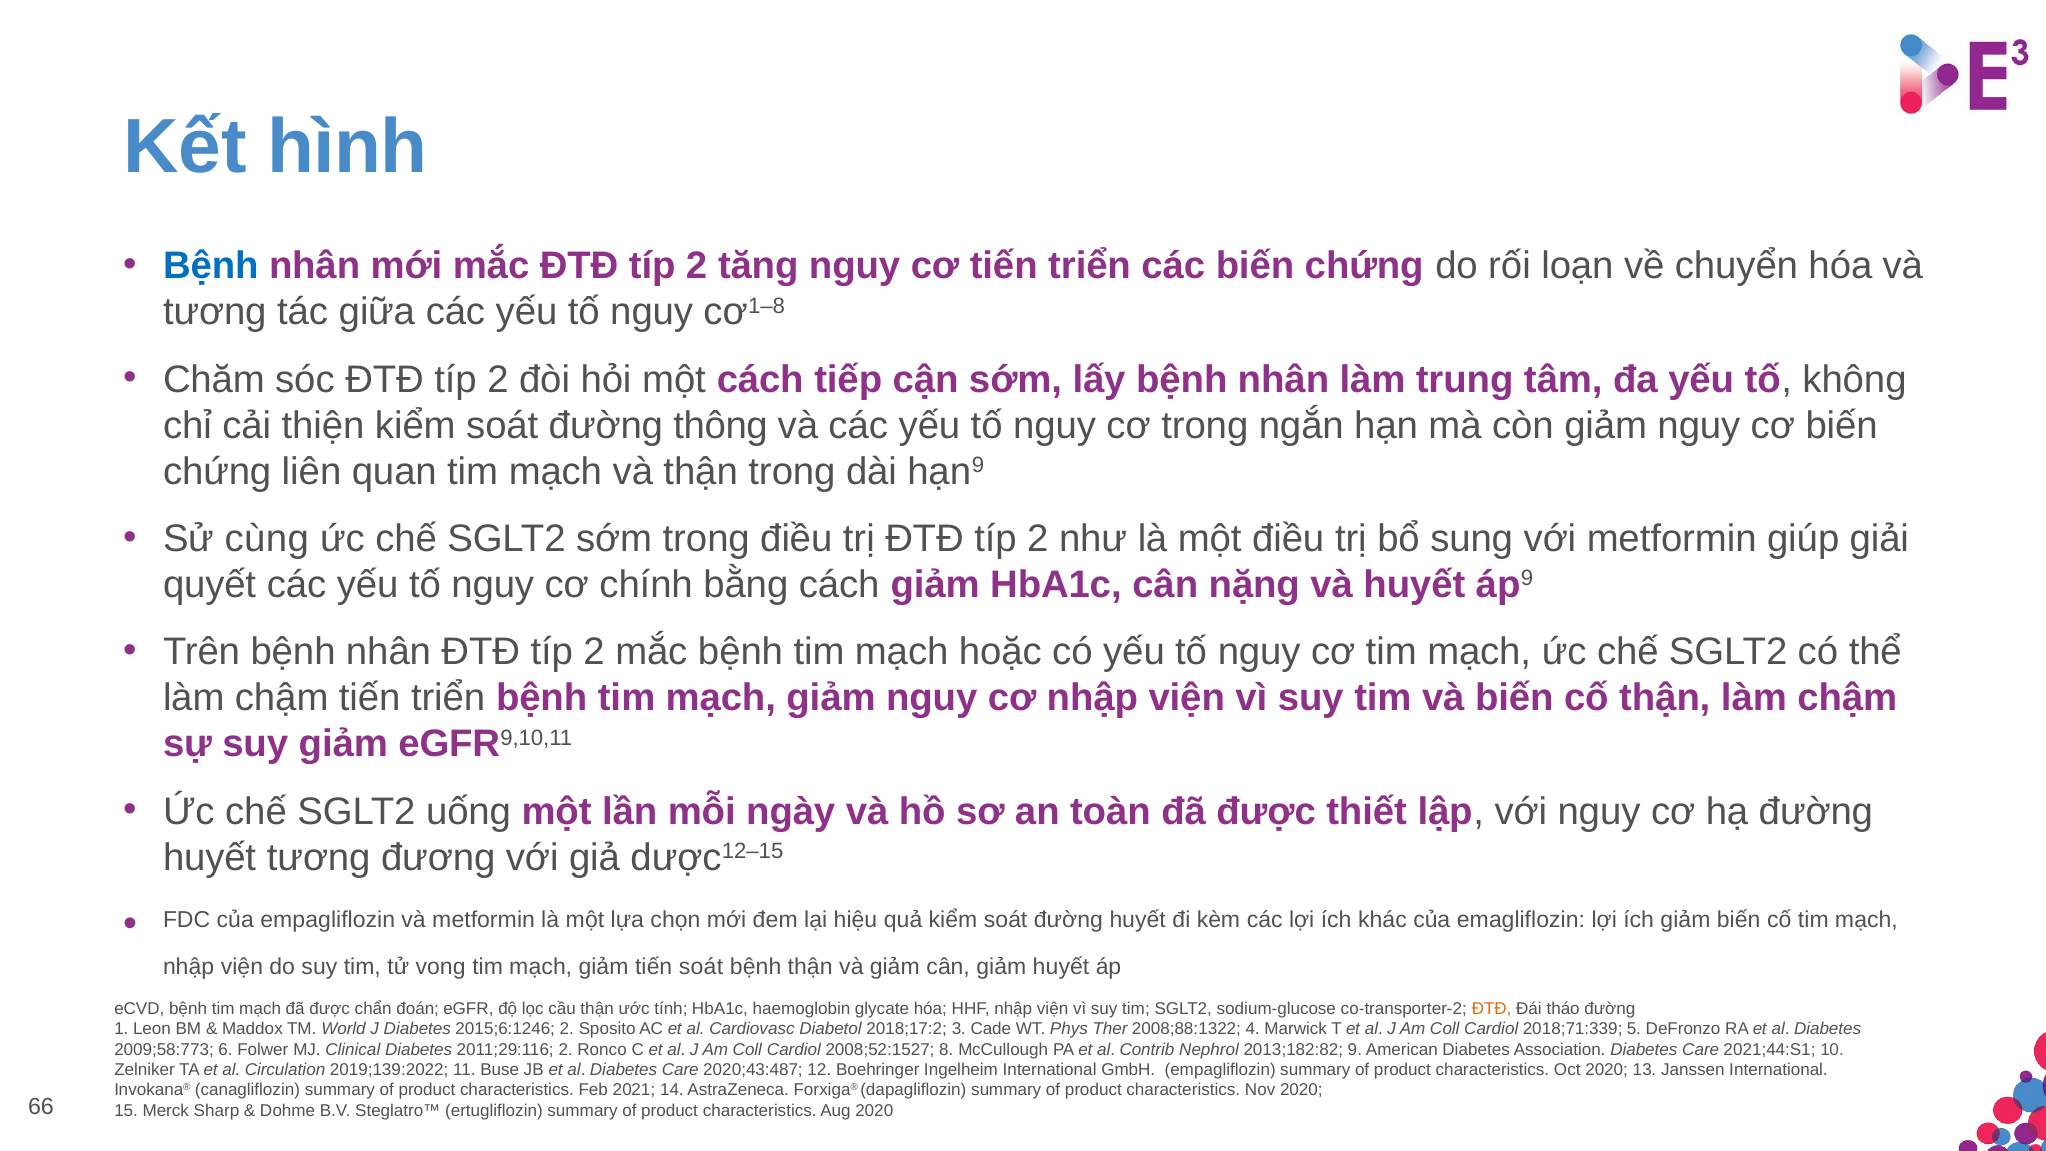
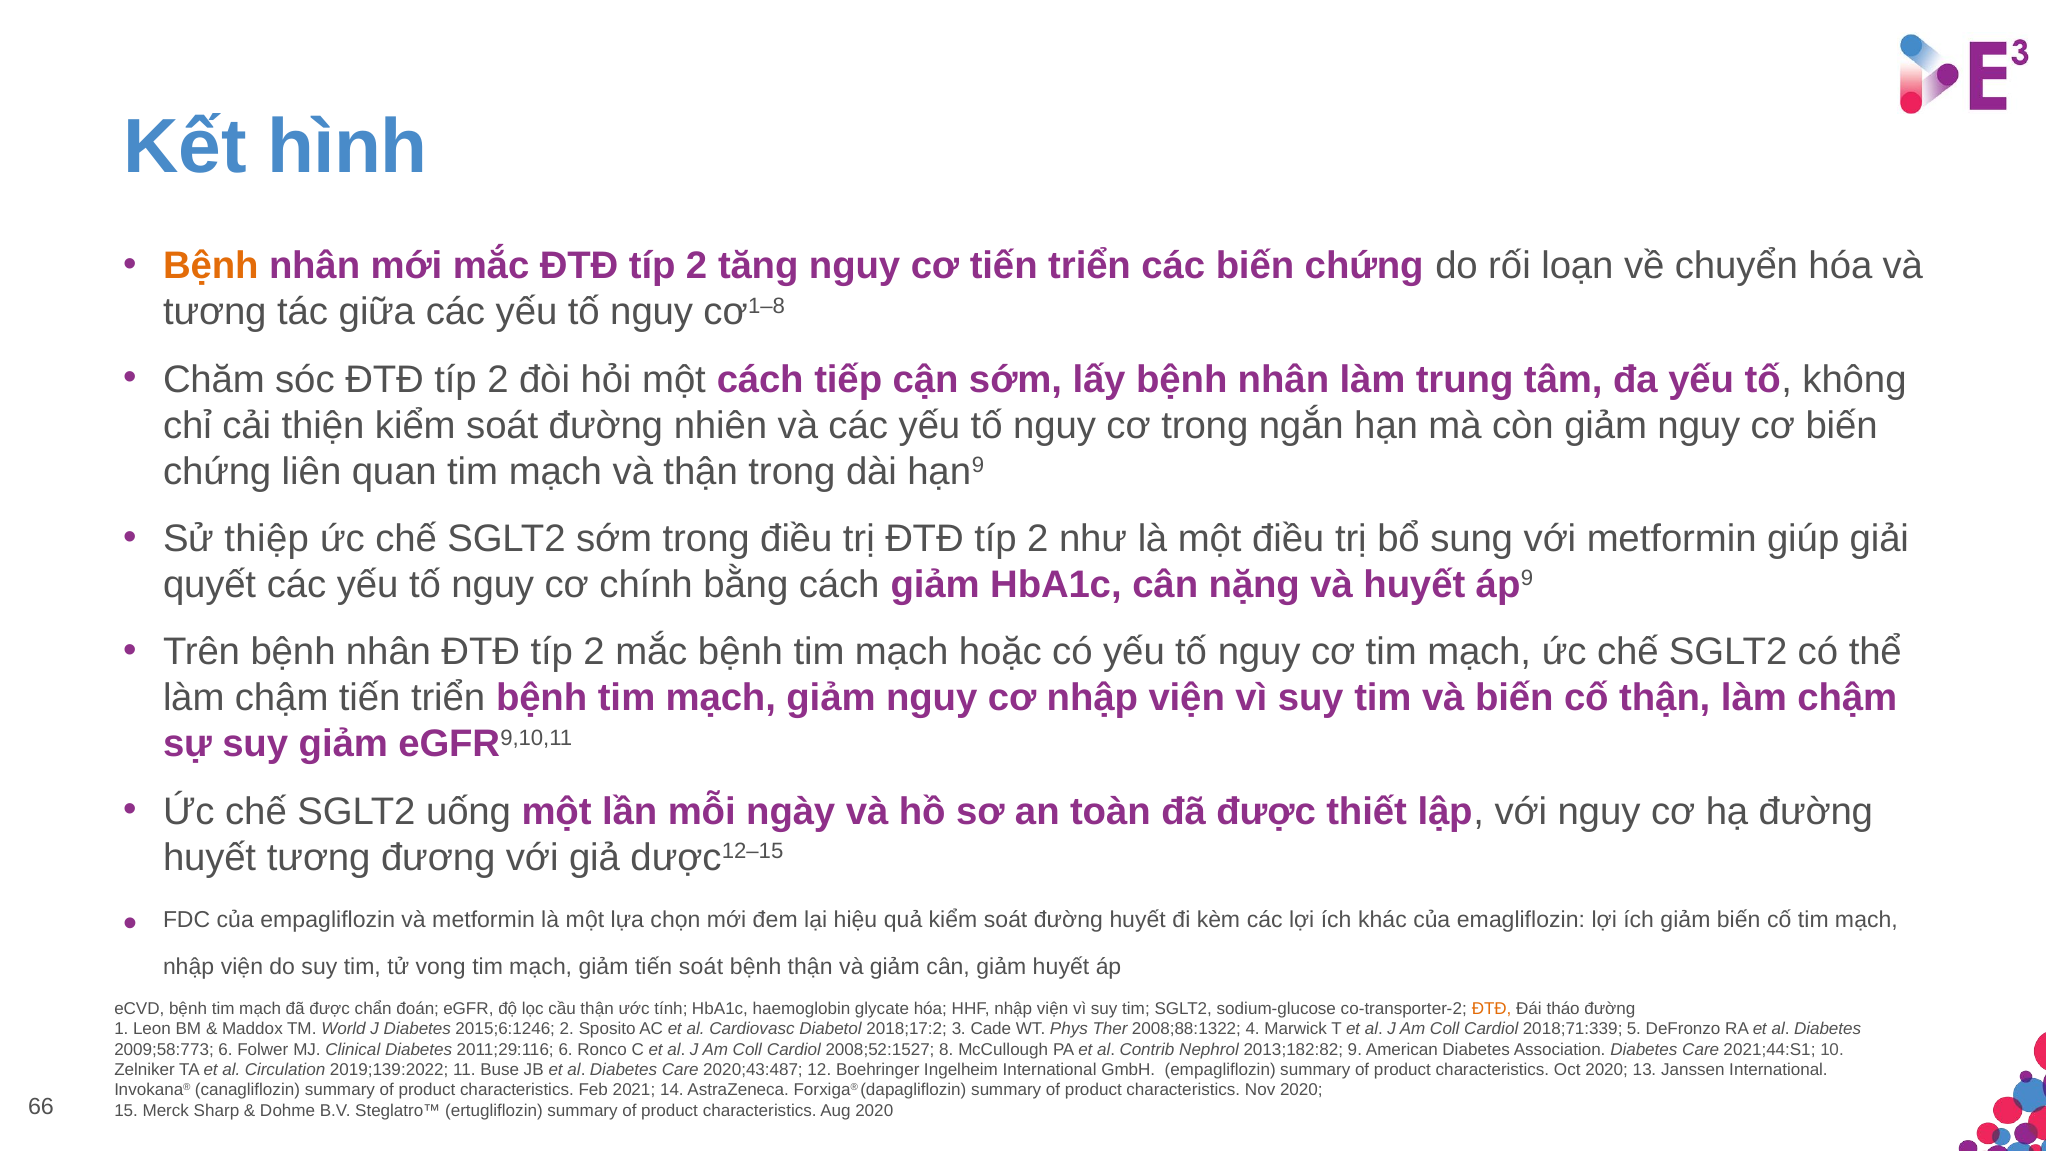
Bệnh at (211, 266) colour: blue -> orange
thông: thông -> nhiên
cùng: cùng -> thiệp
2011;29:116 2: 2 -> 6
